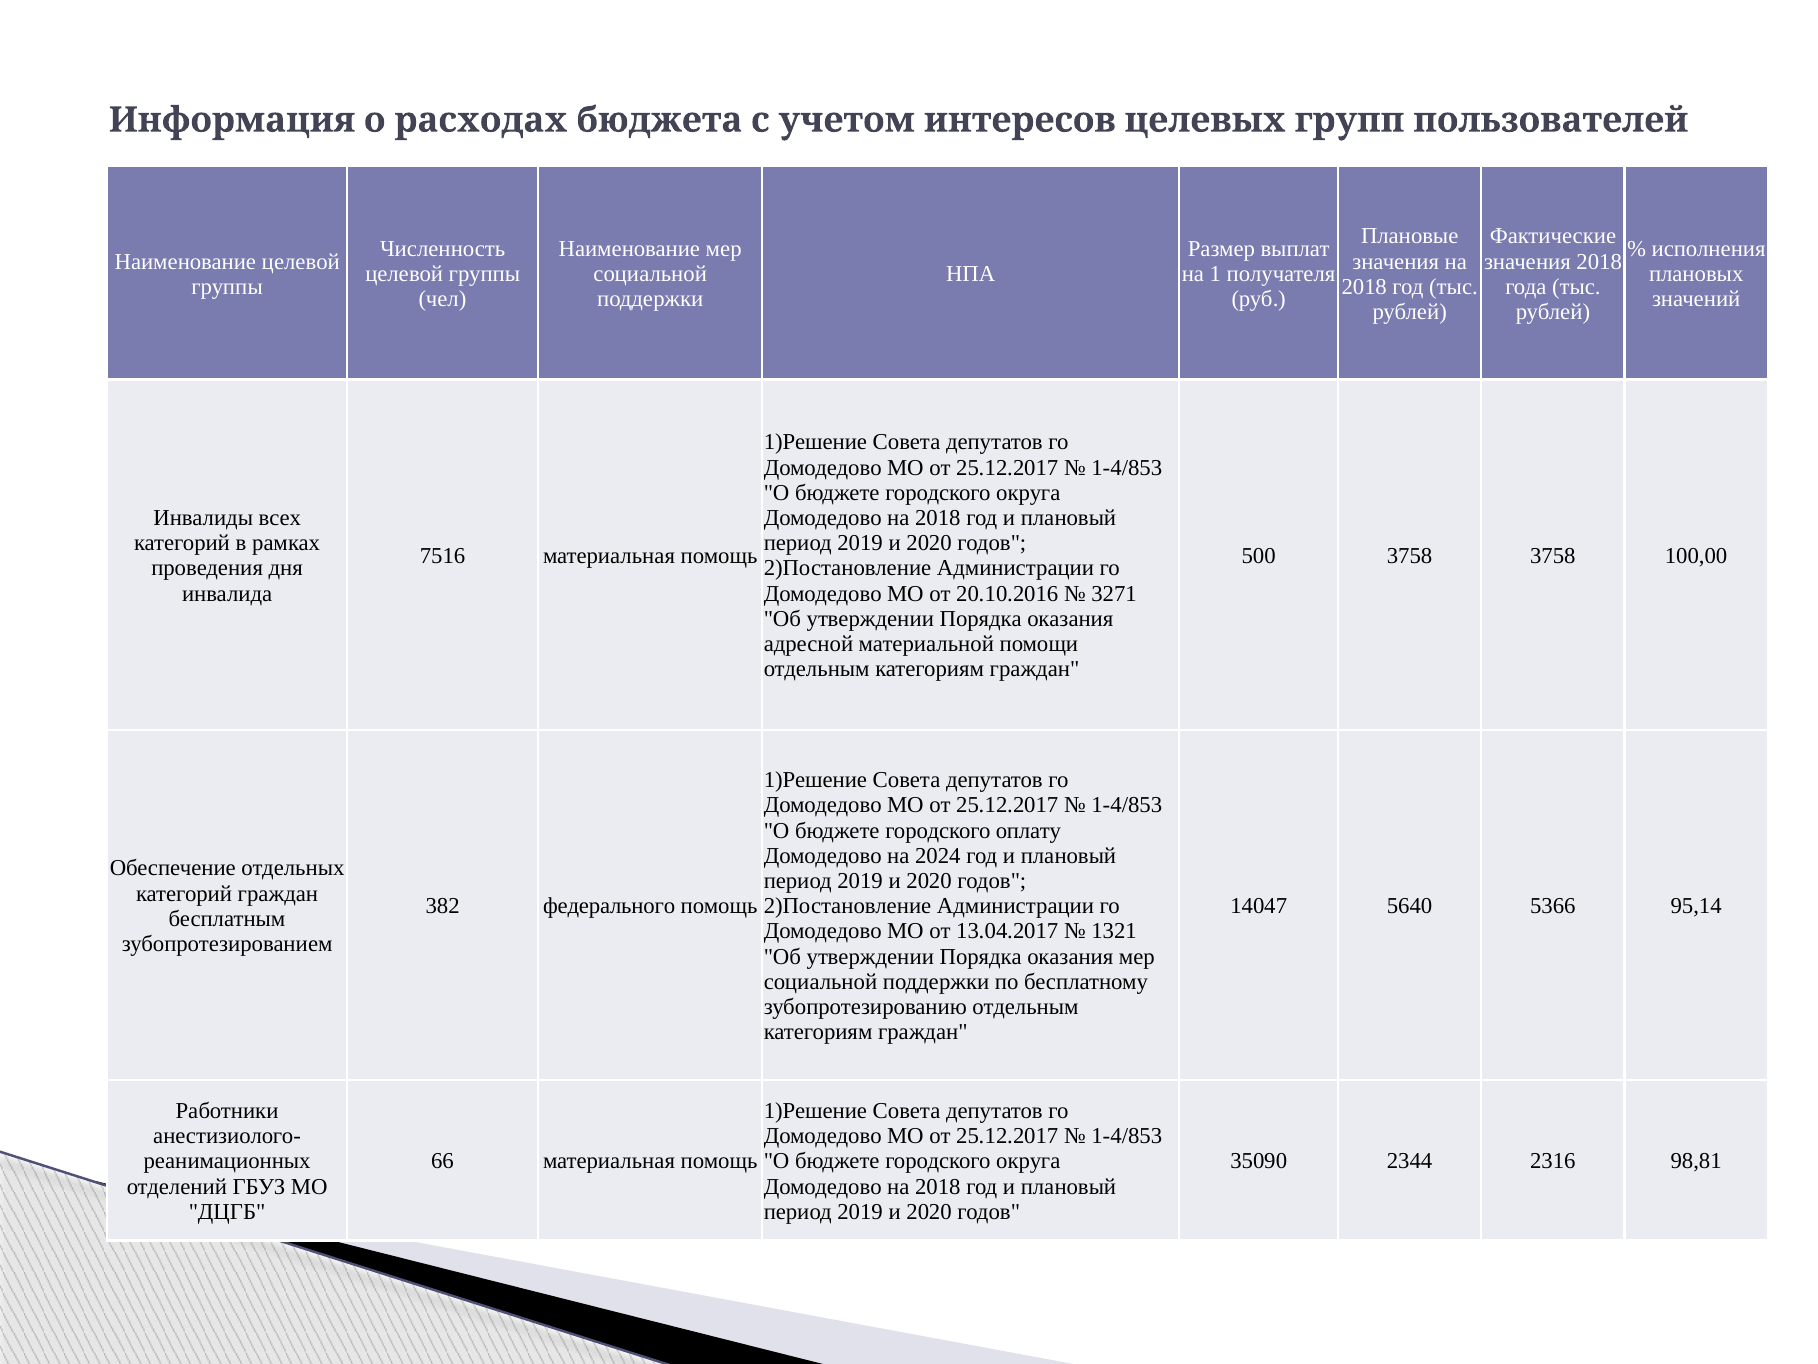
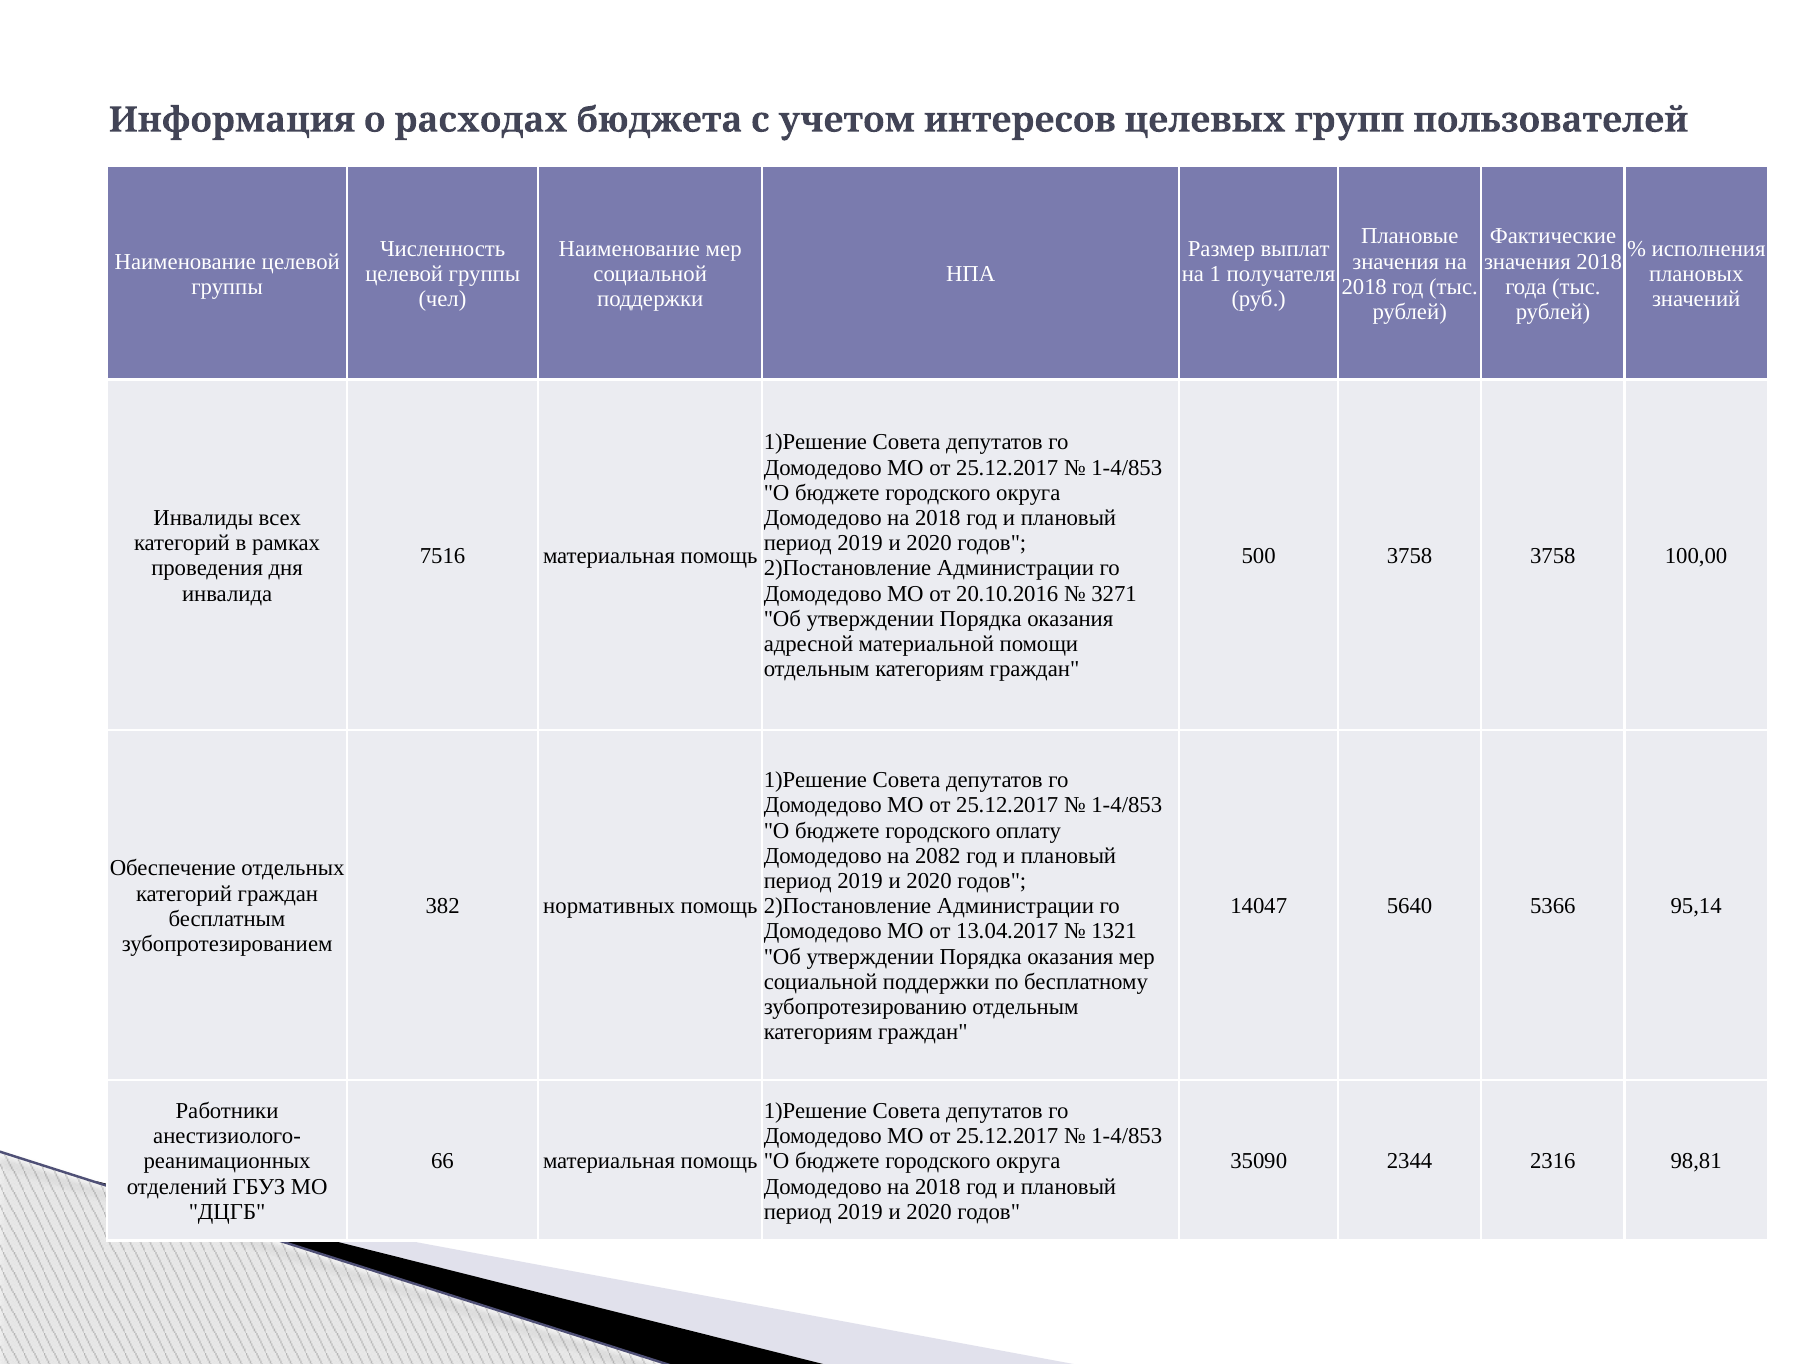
2024: 2024 -> 2082
федерального: федерального -> нормативных
